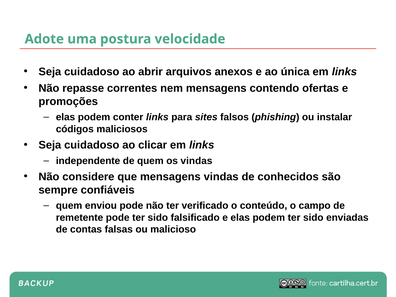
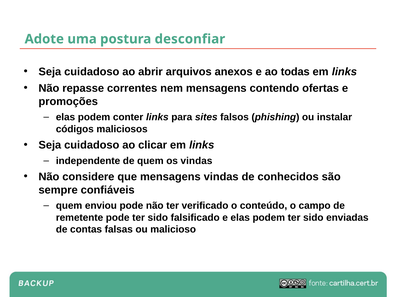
velocidade: velocidade -> desconfiar
única: única -> todas
